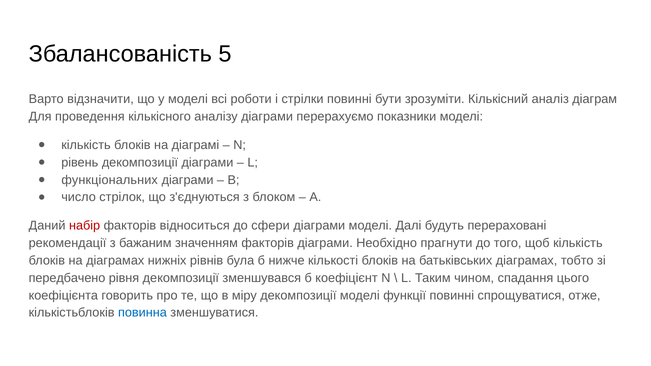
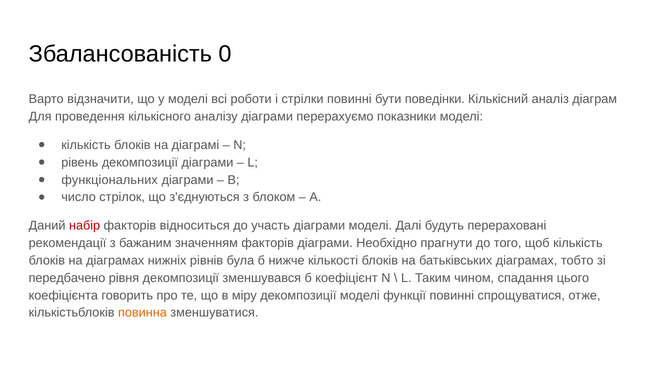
5: 5 -> 0
зрозуміти: зрозуміти -> поведінки
сфери: сфери -> участь
повинна colour: blue -> orange
